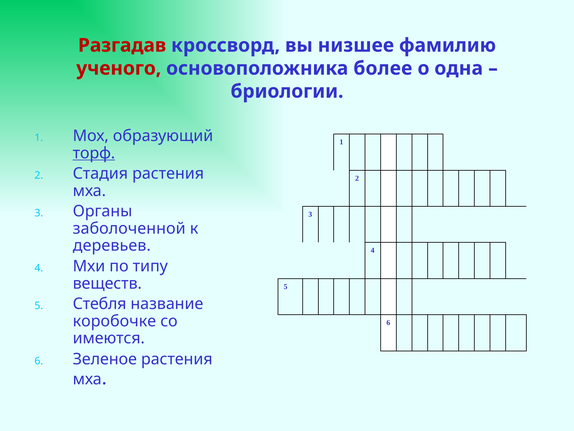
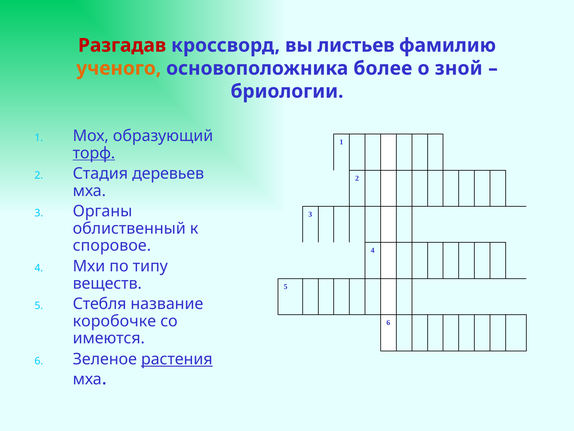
низшее: низшее -> листьев
ученого colour: red -> orange
одна: одна -> зной
Стадия растения: растения -> деревьев
заболоченной: заболоченной -> облиственный
деревьев: деревьев -> споровое
растения at (177, 359) underline: none -> present
